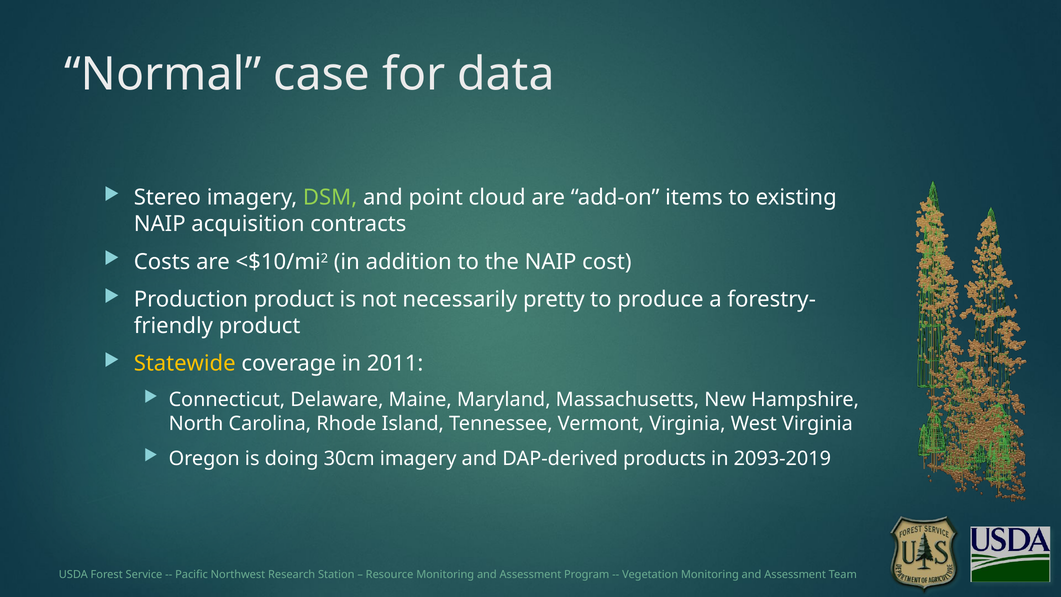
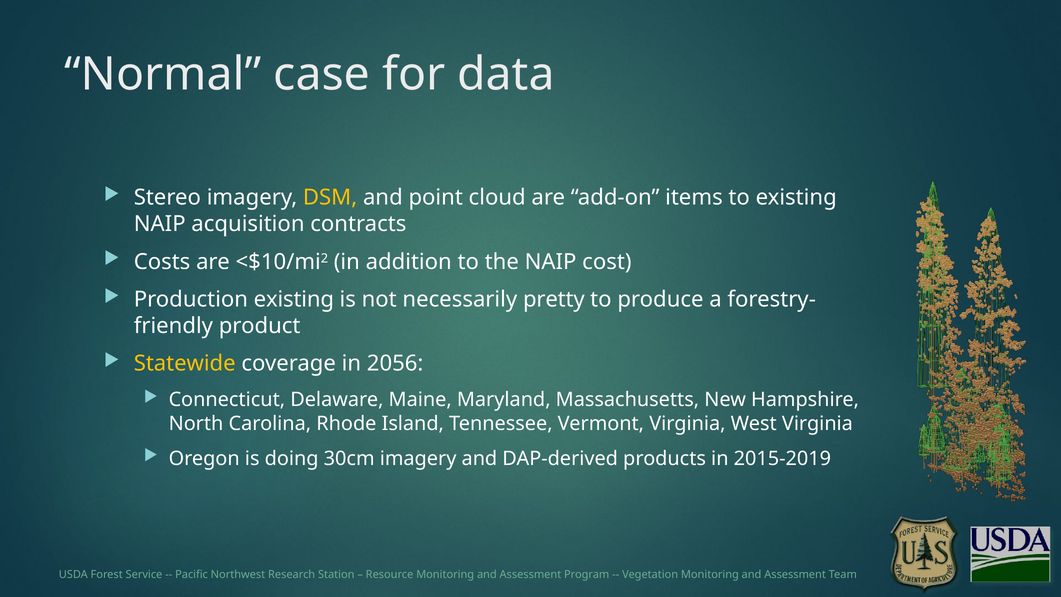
DSM colour: light green -> yellow
Production product: product -> existing
2011: 2011 -> 2056
2093-2019: 2093-2019 -> 2015-2019
